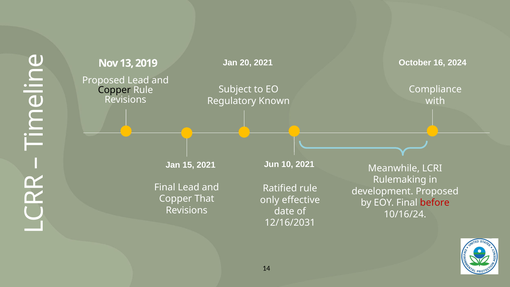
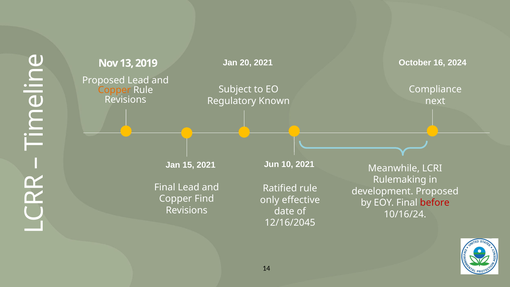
Copper at (114, 90) colour: black -> orange
with: with -> next
That: That -> Find
12/16/2031: 12/16/2031 -> 12/16/2045
